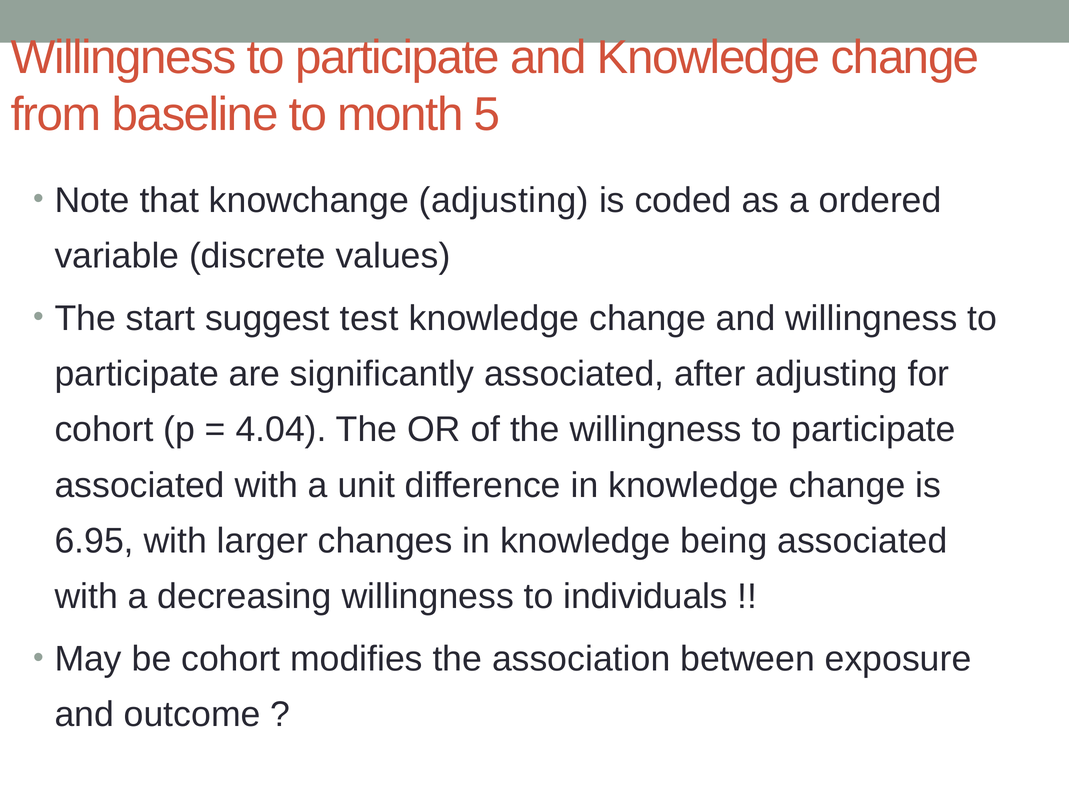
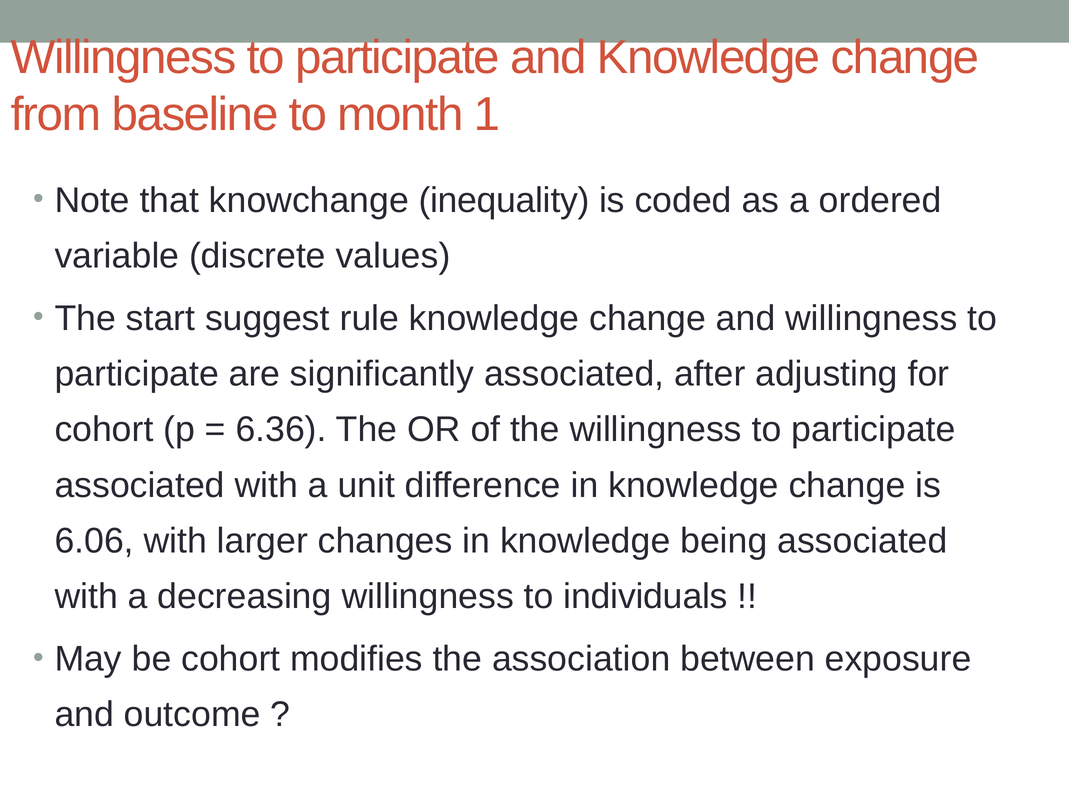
5: 5 -> 1
knowchange adjusting: adjusting -> inequality
test: test -> rule
4.04: 4.04 -> 6.36
6.95: 6.95 -> 6.06
